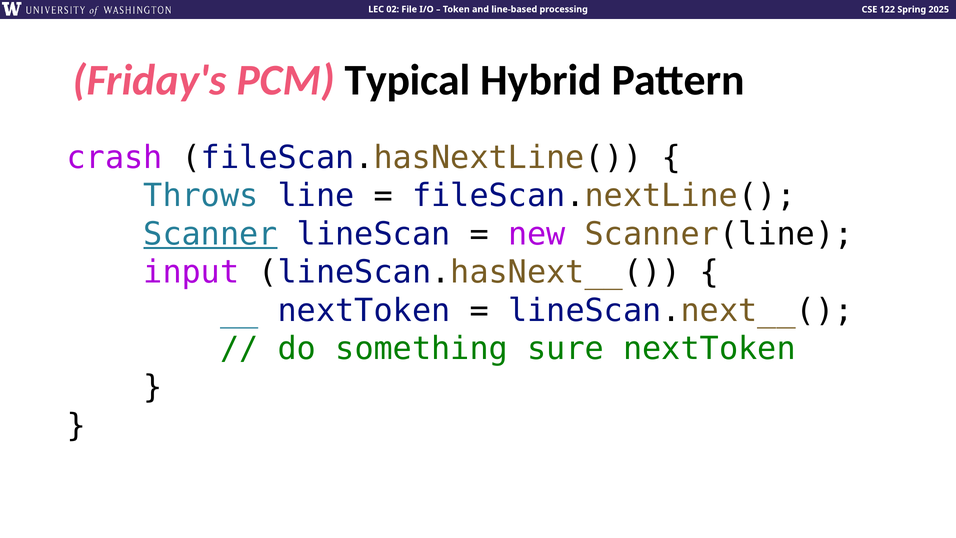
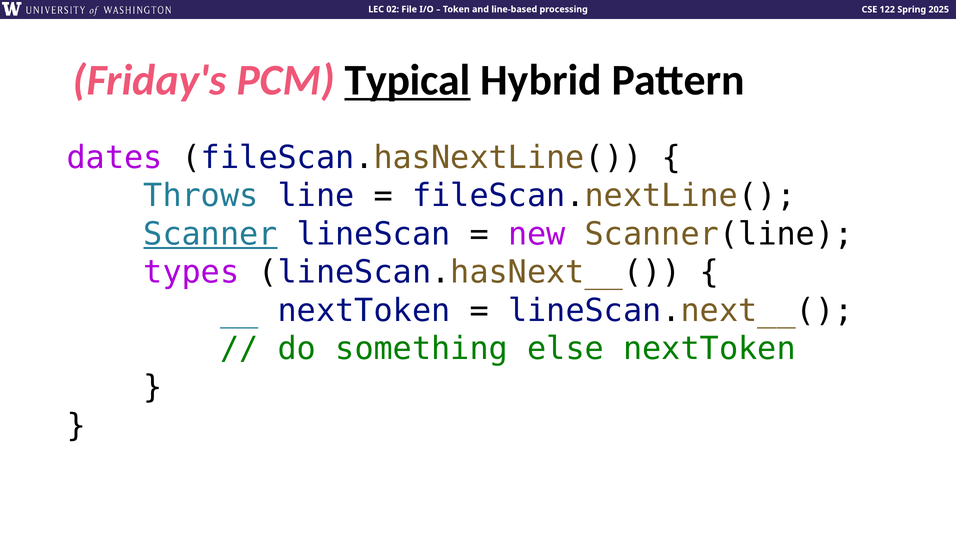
Typical underline: none -> present
crash: crash -> dates
input: input -> types
sure: sure -> else
